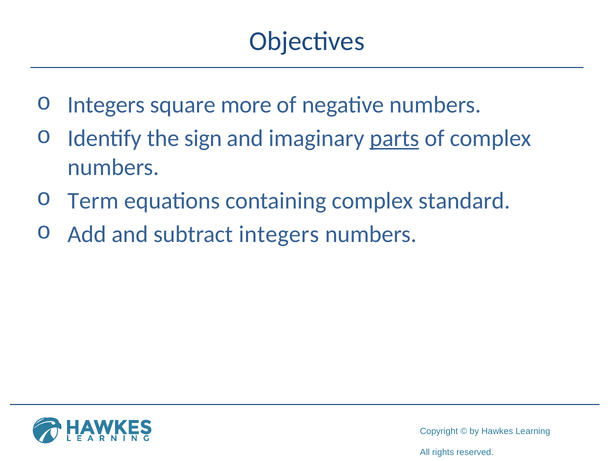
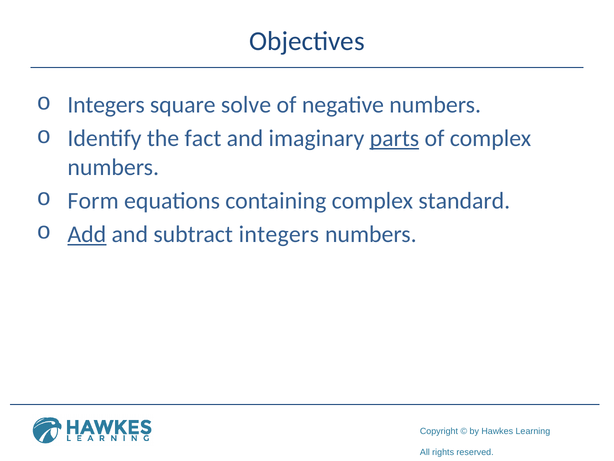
more: more -> solve
sign: sign -> fact
Term: Term -> Form
Add underline: none -> present
